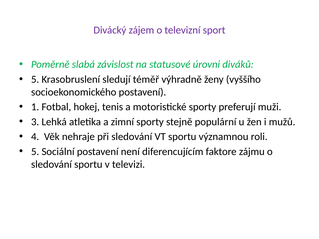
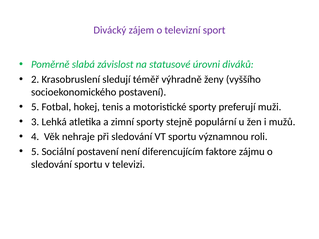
5 at (35, 79): 5 -> 2
1 at (35, 107): 1 -> 5
